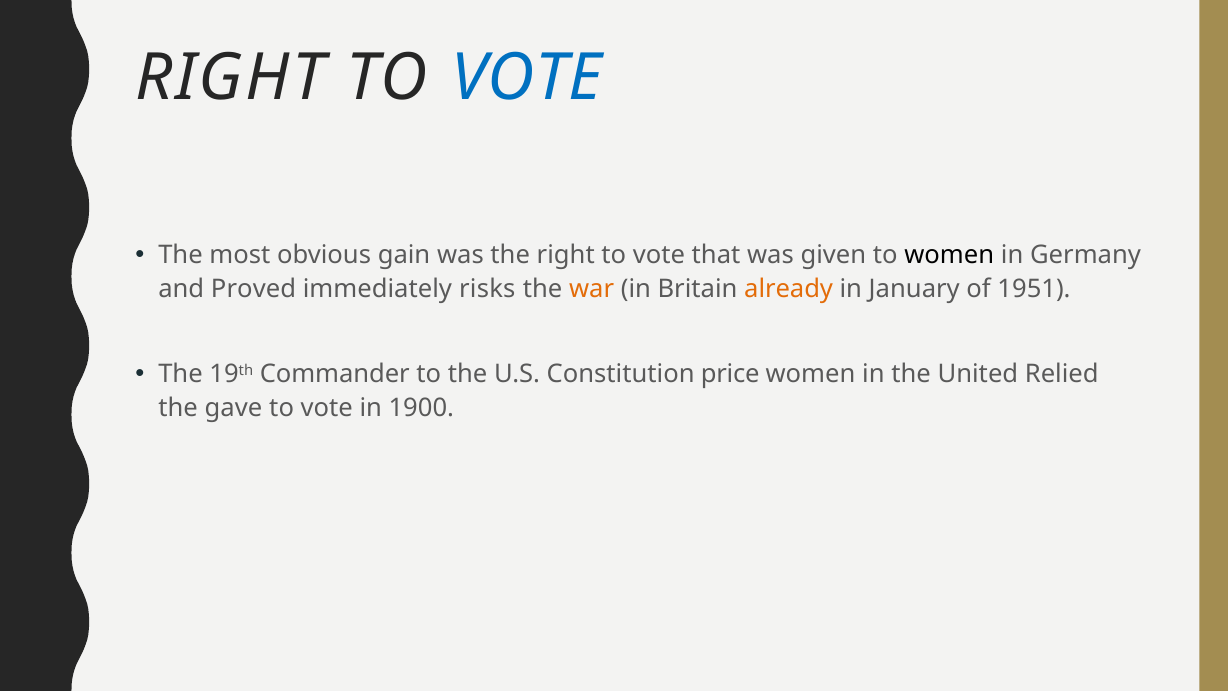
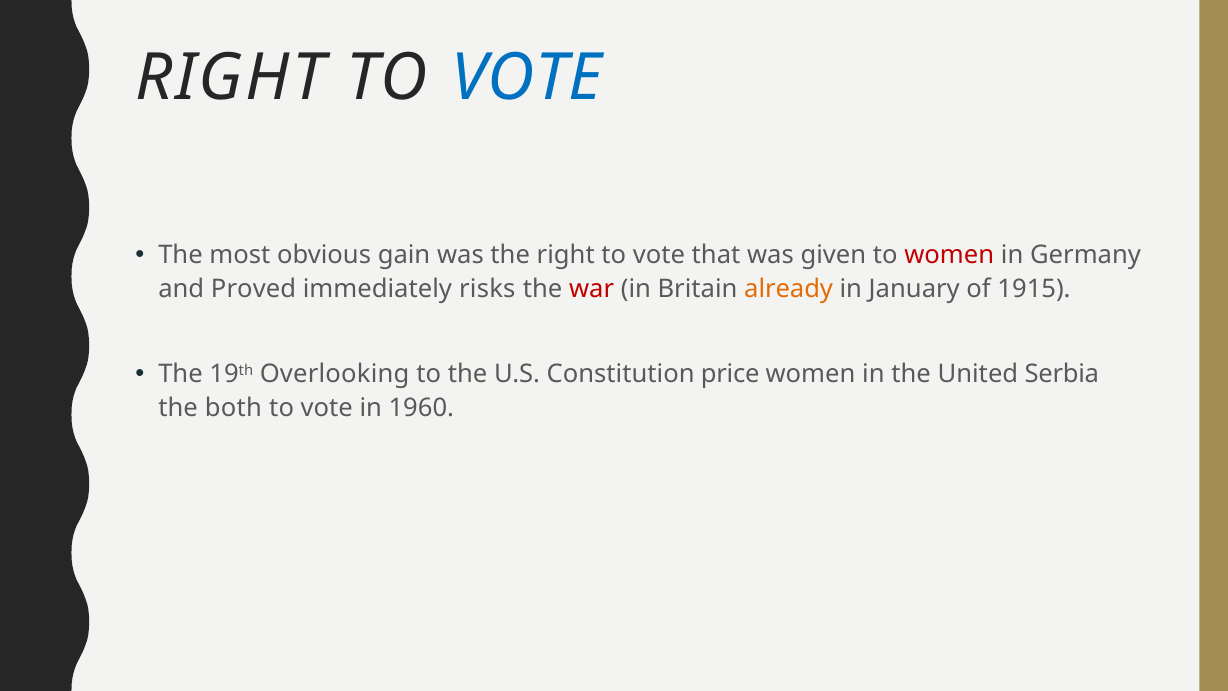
women at (949, 255) colour: black -> red
war colour: orange -> red
1951: 1951 -> 1915
Commander: Commander -> Overlooking
Relied: Relied -> Serbia
gave: gave -> both
1900: 1900 -> 1960
